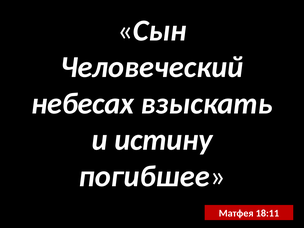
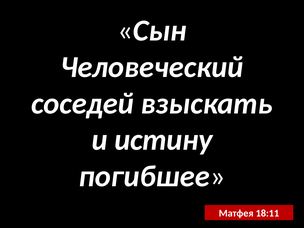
небесах: небесах -> соседей
